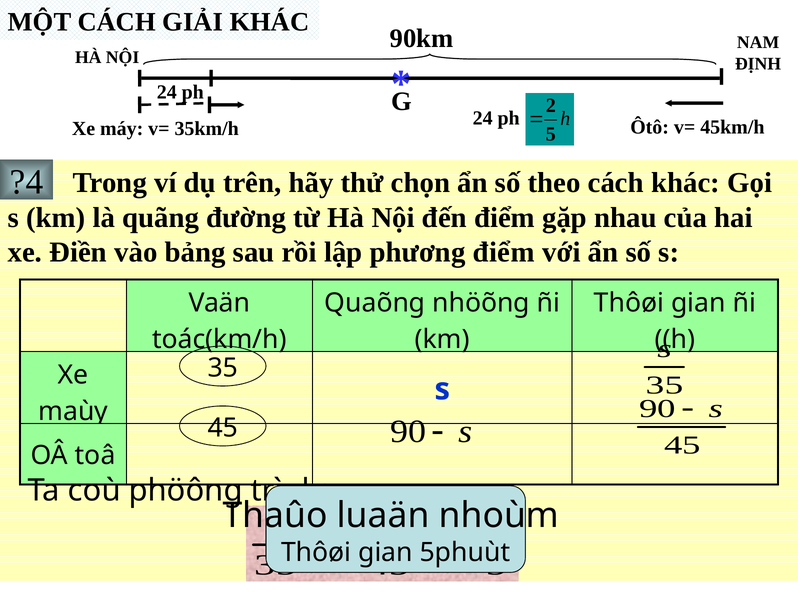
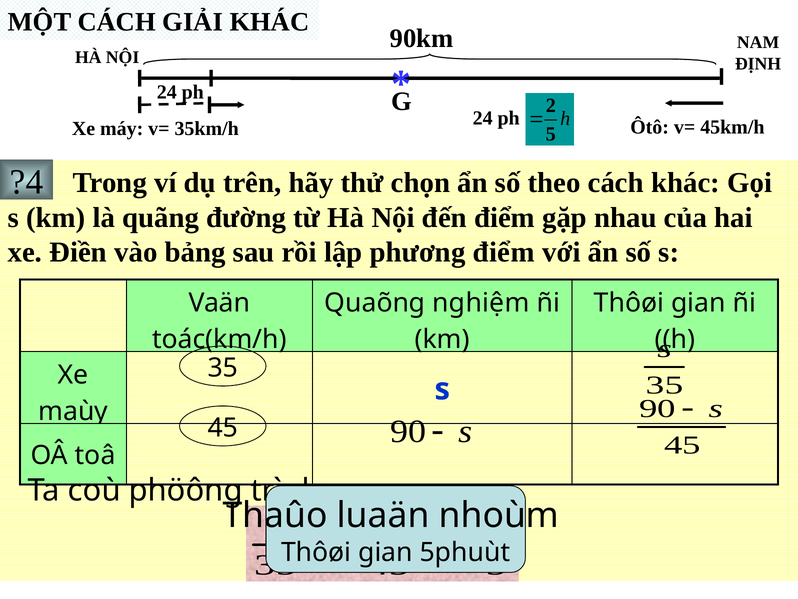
nhöõng: nhöõng -> nghiệm
